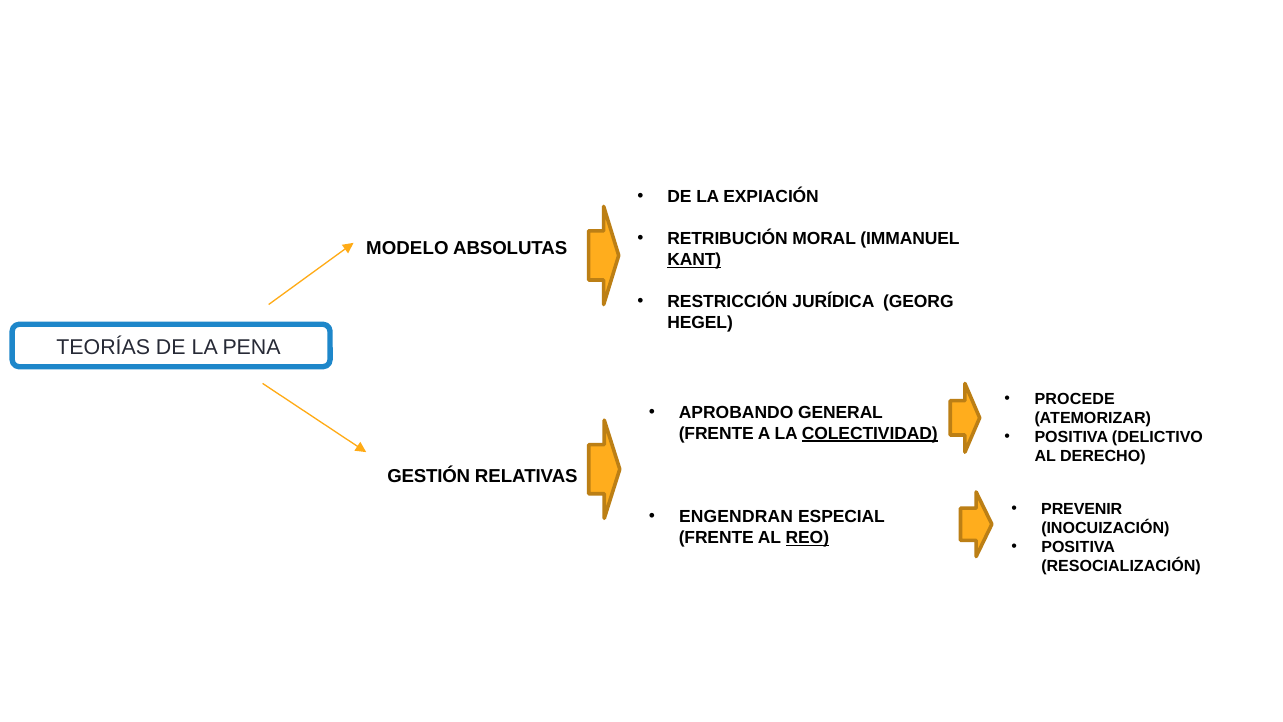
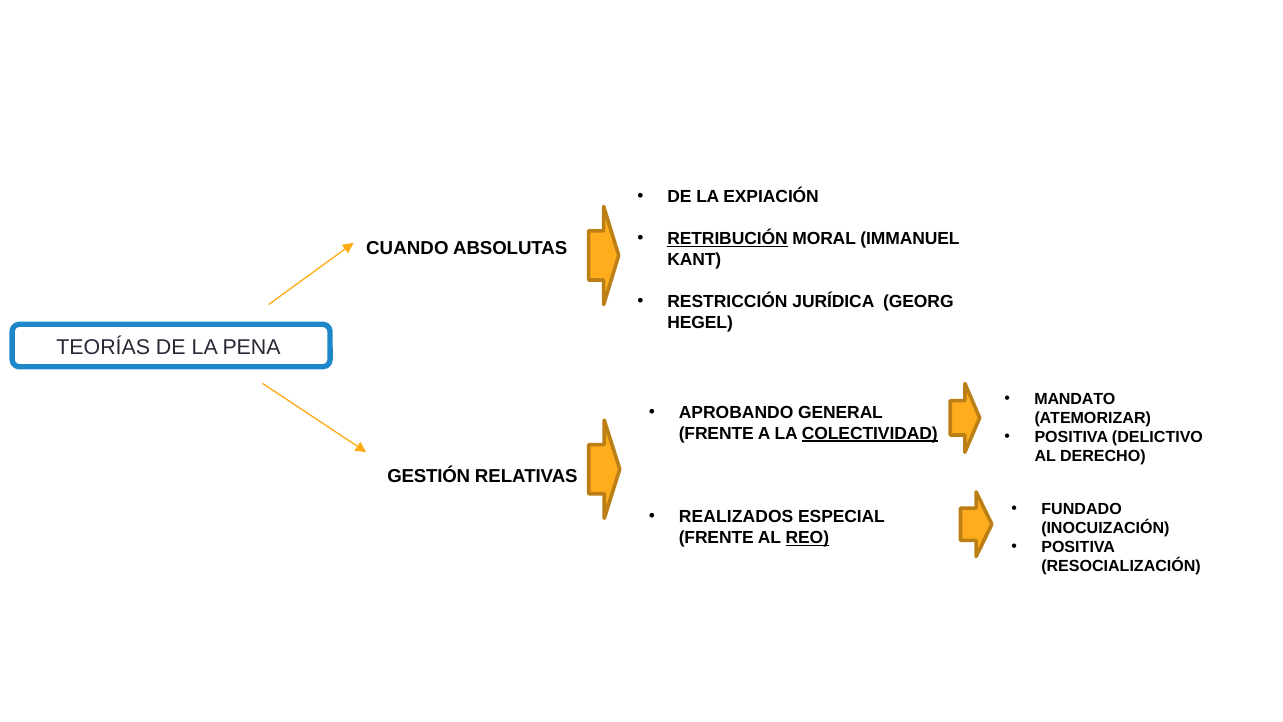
RETRIBUCIÓN underline: none -> present
MODELO: MODELO -> CUANDO
KANT underline: present -> none
PROCEDE: PROCEDE -> MANDATO
PREVENIR: PREVENIR -> FUNDADO
ENGENDRAN: ENGENDRAN -> REALIZADOS
